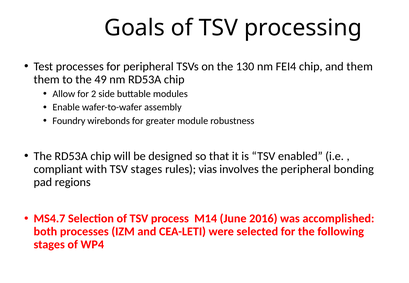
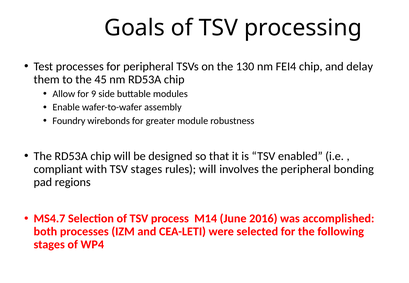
and them: them -> delay
49: 49 -> 45
2: 2 -> 9
rules vias: vias -> will
